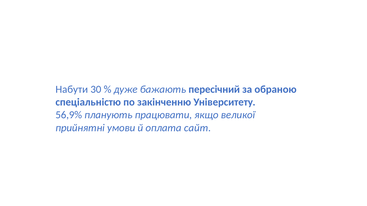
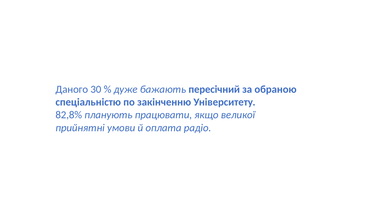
Набути: Набути -> Даного
56,9%: 56,9% -> 82,8%
сайт: сайт -> радіо
